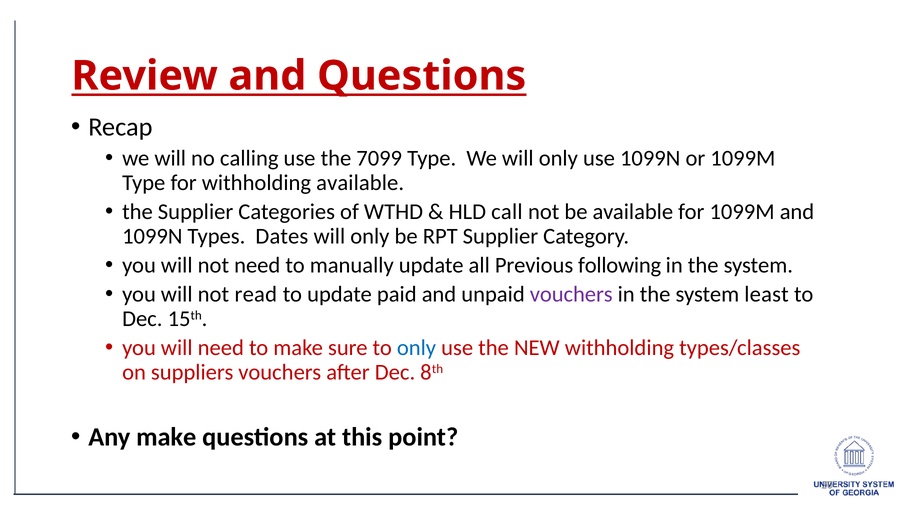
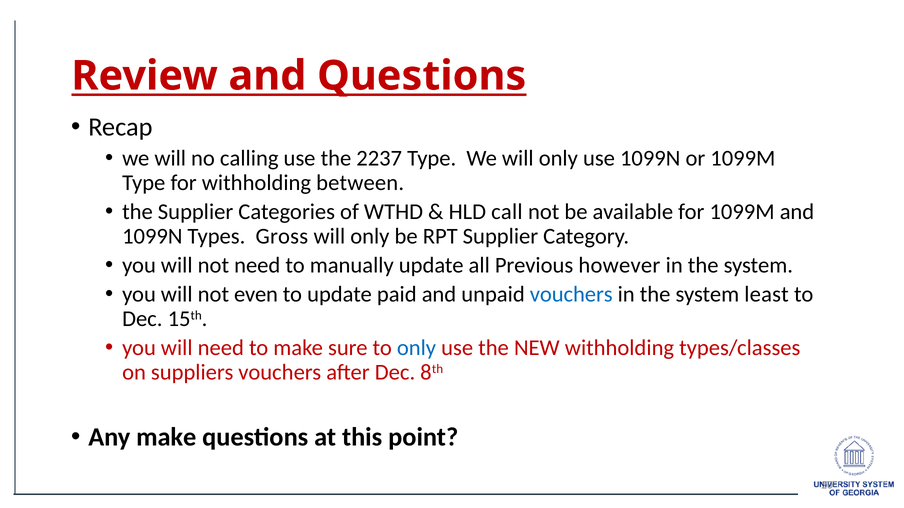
7099: 7099 -> 2237
withholding available: available -> between
Dates: Dates -> Gross
following: following -> however
read: read -> even
vouchers at (571, 295) colour: purple -> blue
